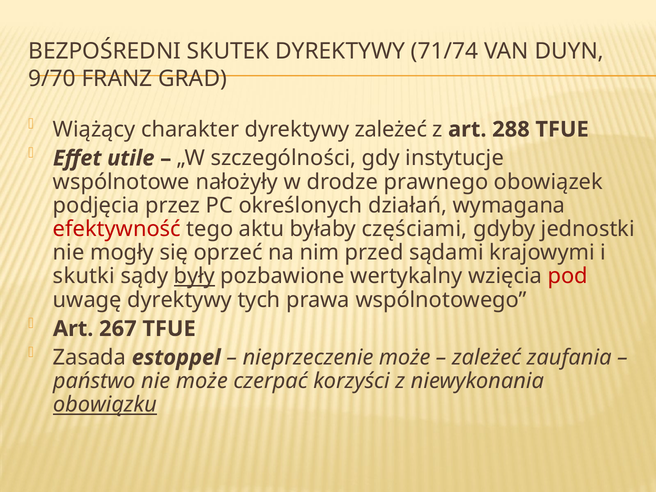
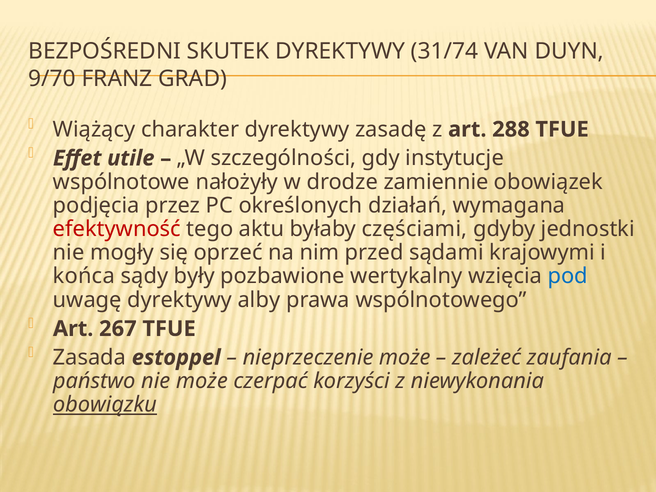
71/74: 71/74 -> 31/74
dyrektywy zależeć: zależeć -> zasadę
prawnego: prawnego -> zamiennie
skutki: skutki -> końca
były underline: present -> none
pod colour: red -> blue
tych: tych -> alby
